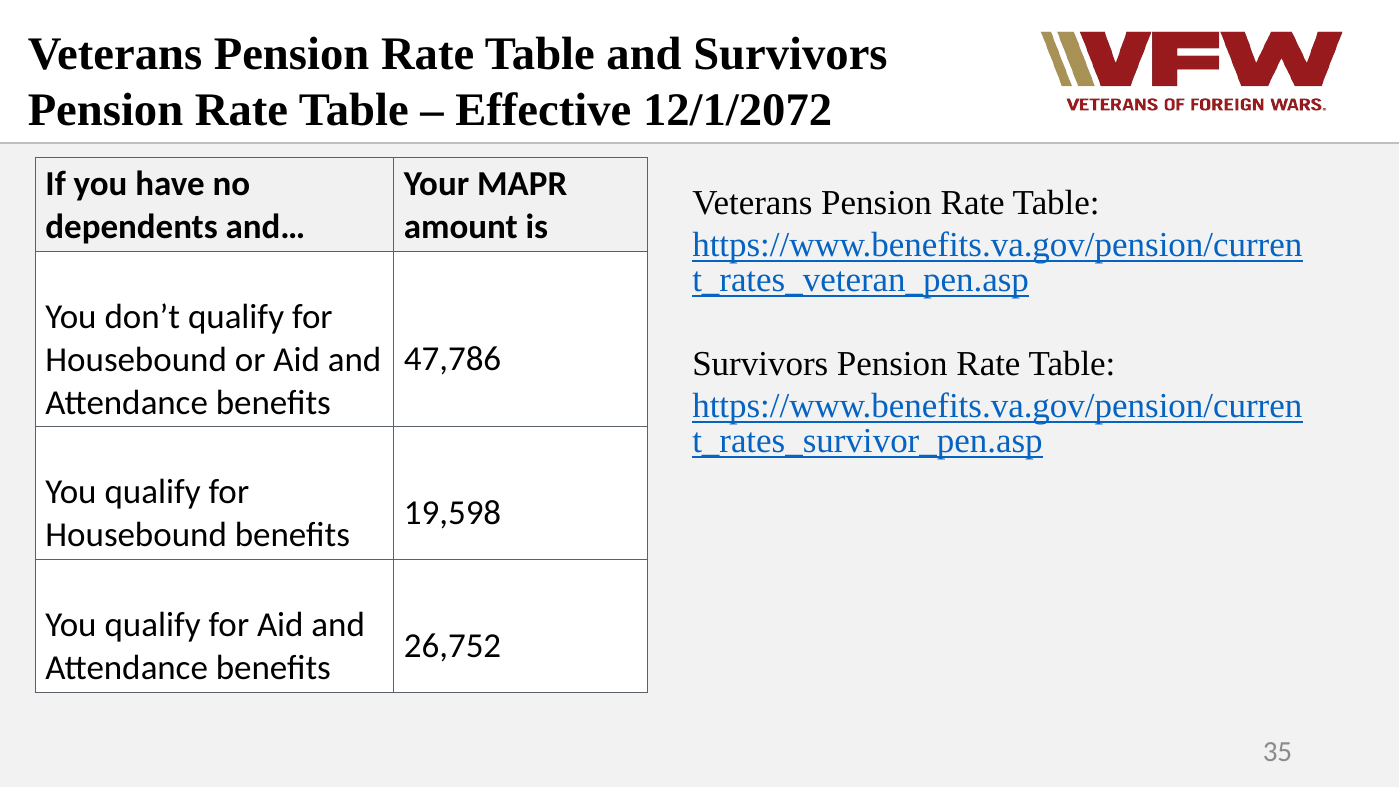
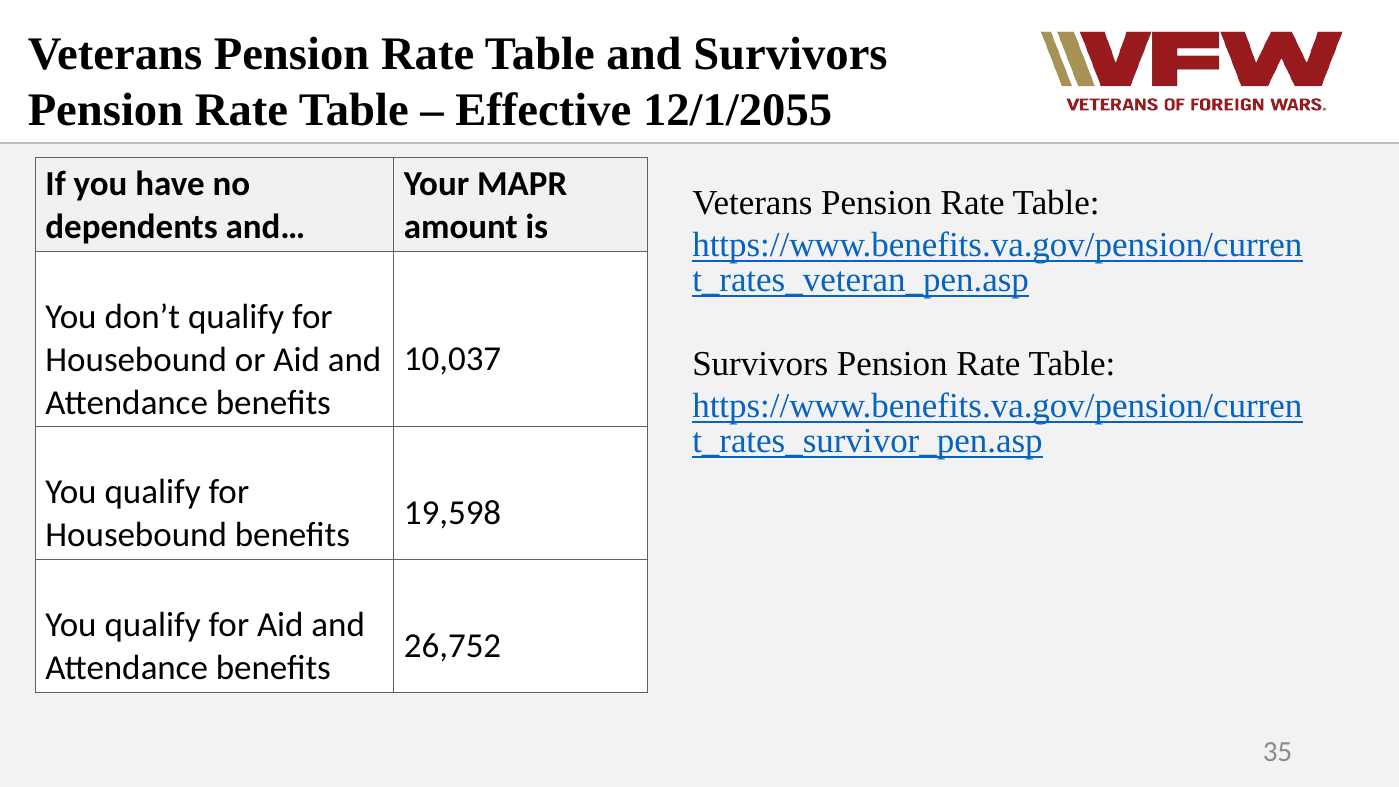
12/1/2072: 12/1/2072 -> 12/1/2055
47,786: 47,786 -> 10,037
